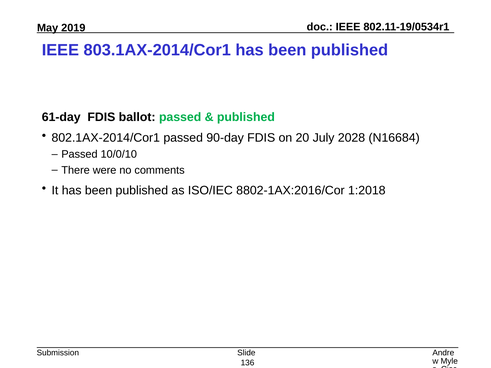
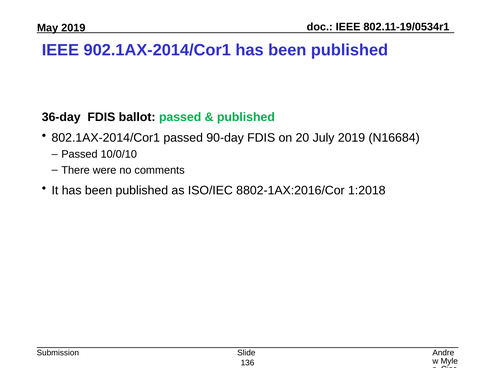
803.1AX-2014/Cor1: 803.1AX-2014/Cor1 -> 902.1AX-2014/Cor1
61-day: 61-day -> 36-day
July 2028: 2028 -> 2019
